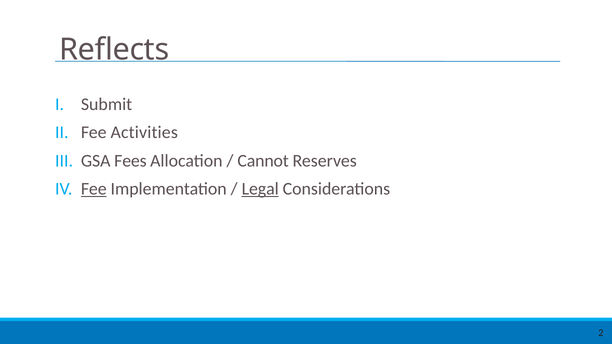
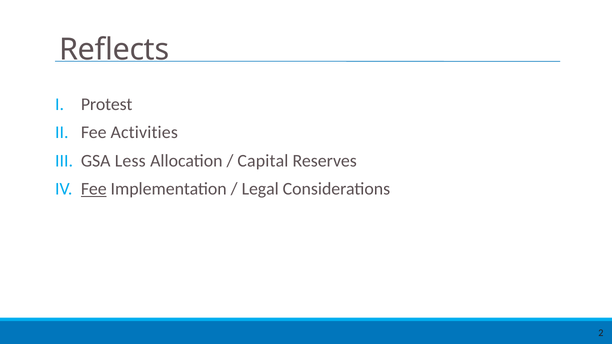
Submit: Submit -> Protest
Fees: Fees -> Less
Cannot: Cannot -> Capital
Legal underline: present -> none
